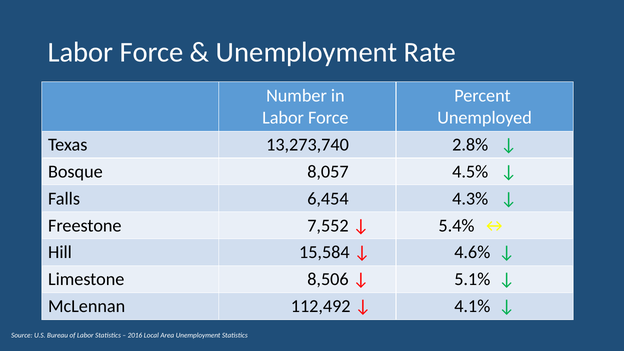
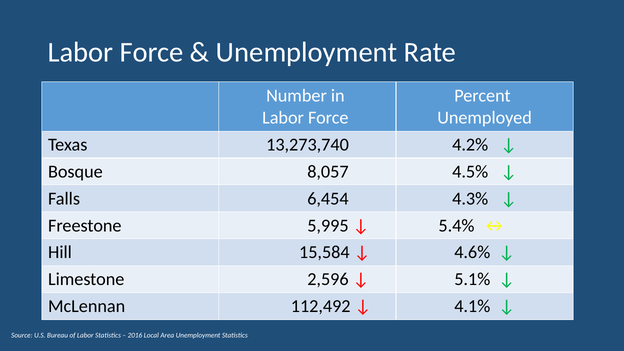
2.8%: 2.8% -> 4.2%
7,552: 7,552 -> 5,995
8,506: 8,506 -> 2,596
